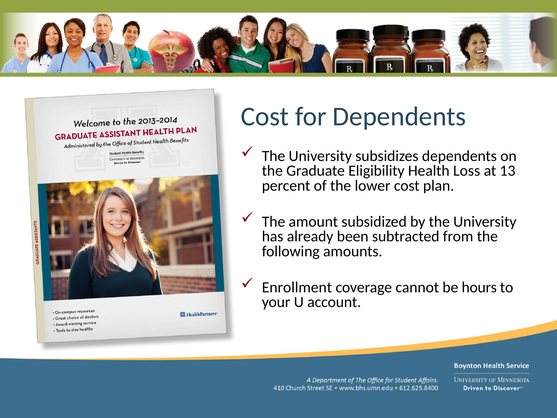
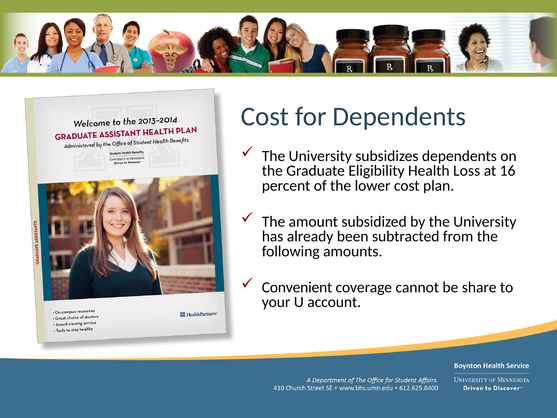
13: 13 -> 16
Enrollment: Enrollment -> Convenient
hours: hours -> share
